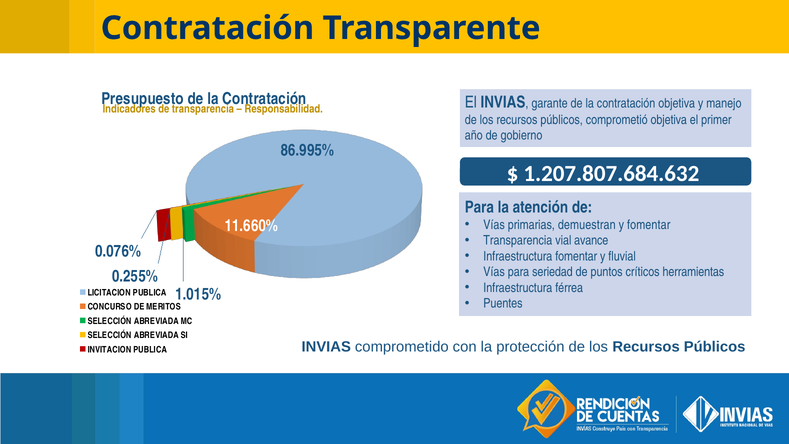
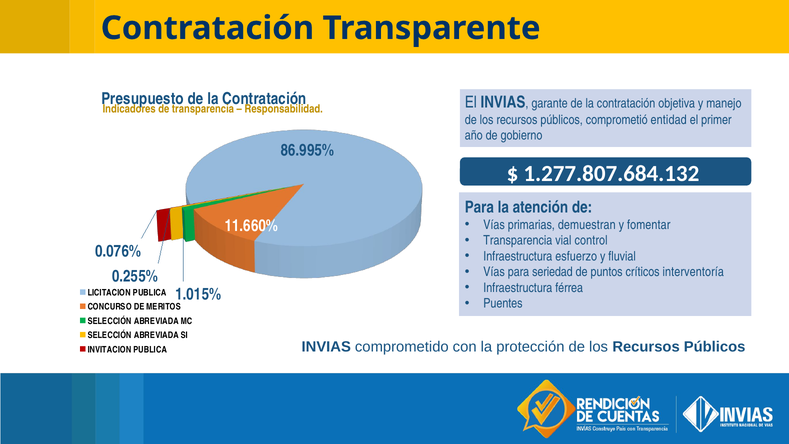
comprometió objetiva: objetiva -> entidad
1.207.807.684.632: 1.207.807.684.632 -> 1.277.807.684.132
avance: avance -> control
Infraestructura fomentar: fomentar -> esfuerzo
herramientas: herramientas -> interventoría
